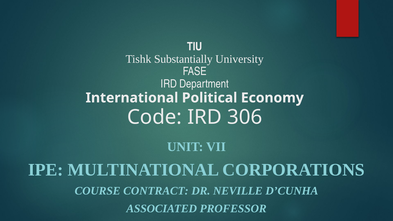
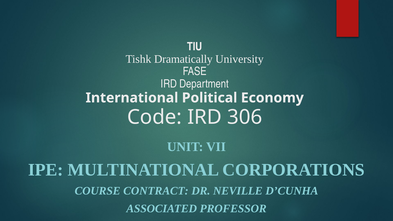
Substantially: Substantially -> Dramatically
